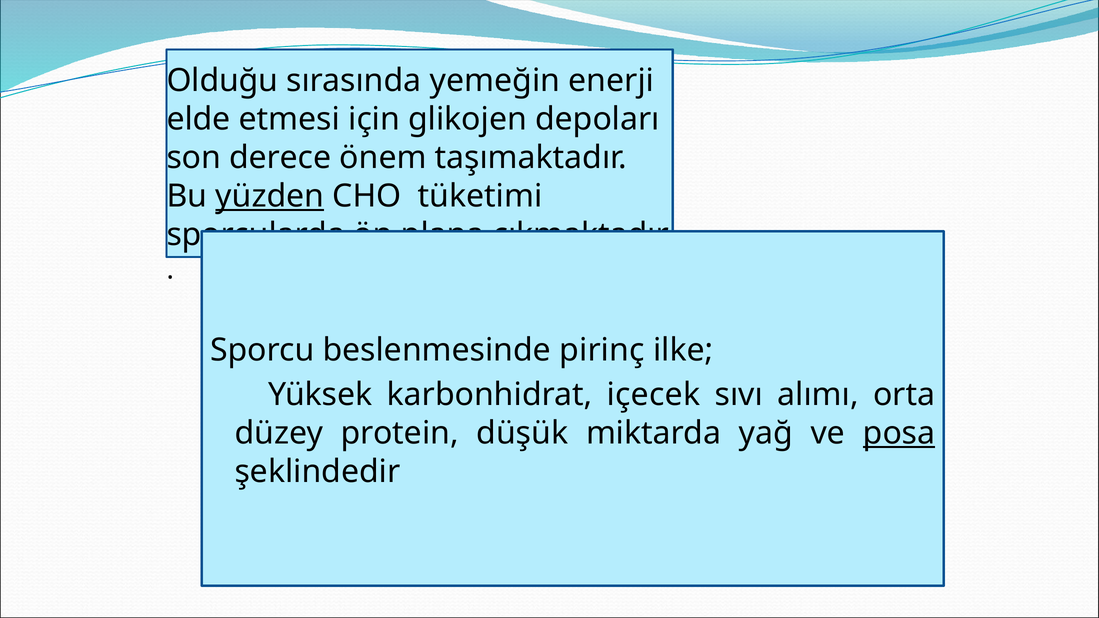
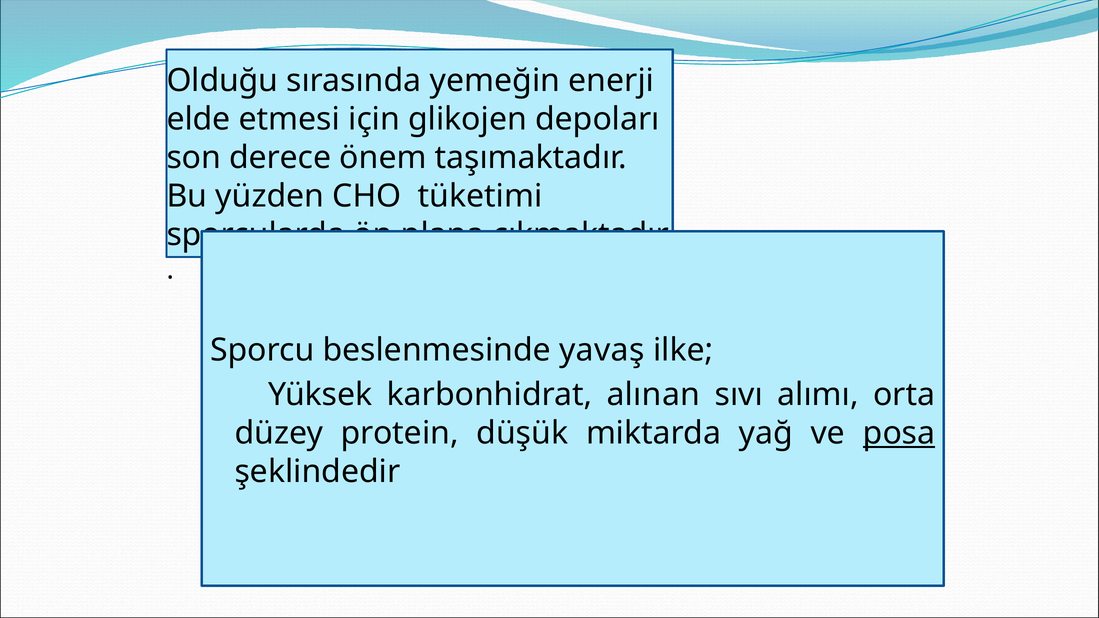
yüzden underline: present -> none
pirinç: pirinç -> yavaş
içecek: içecek -> alınan
